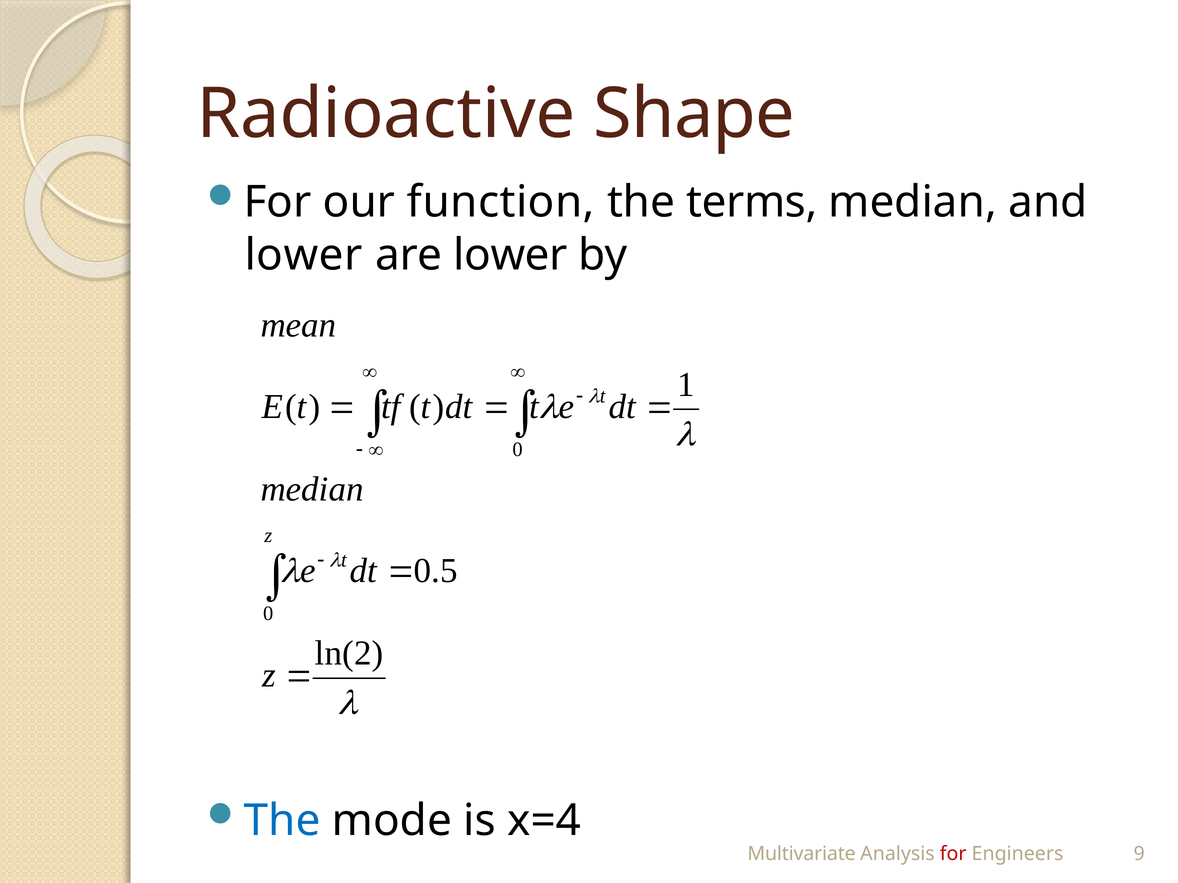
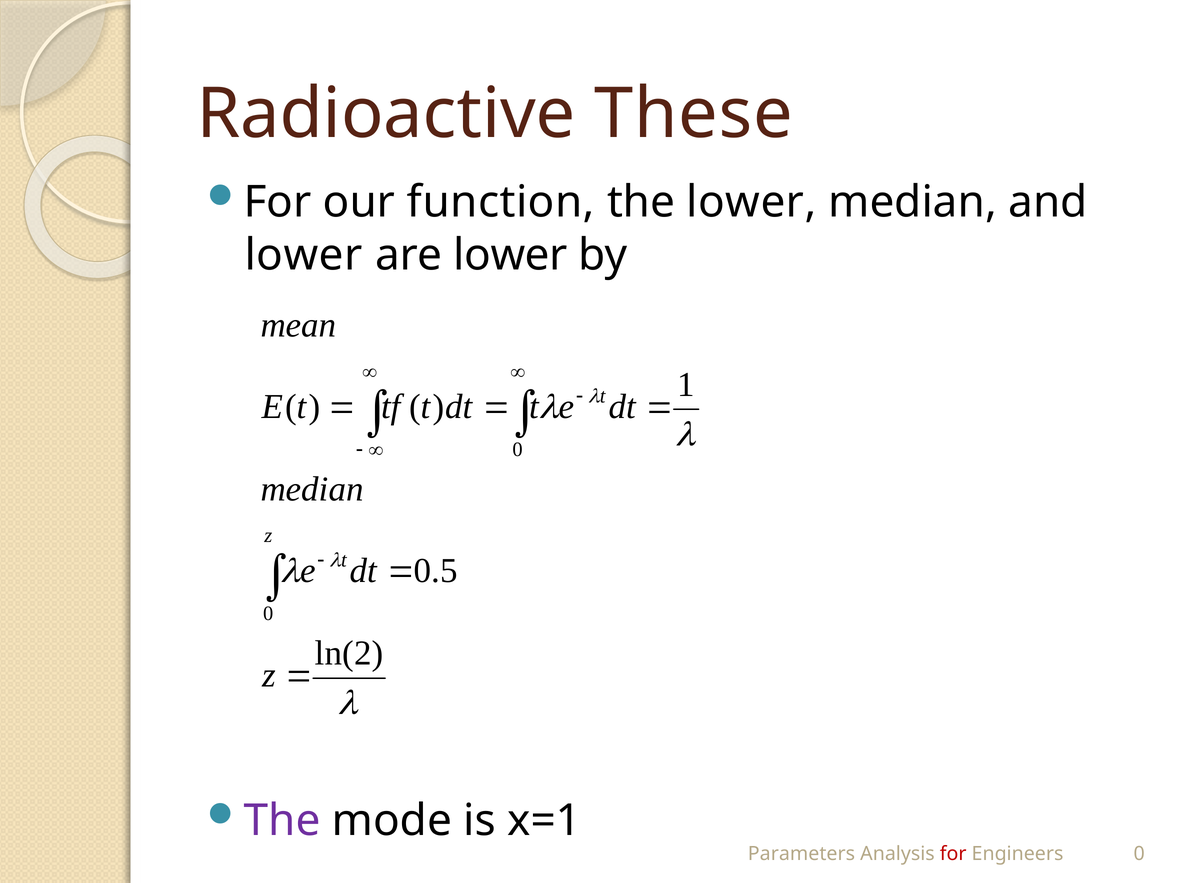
Shape: Shape -> These
the terms: terms -> lower
The at (282, 821) colour: blue -> purple
x=4: x=4 -> x=1
Multivariate: Multivariate -> Parameters
Engineers 9: 9 -> 0
